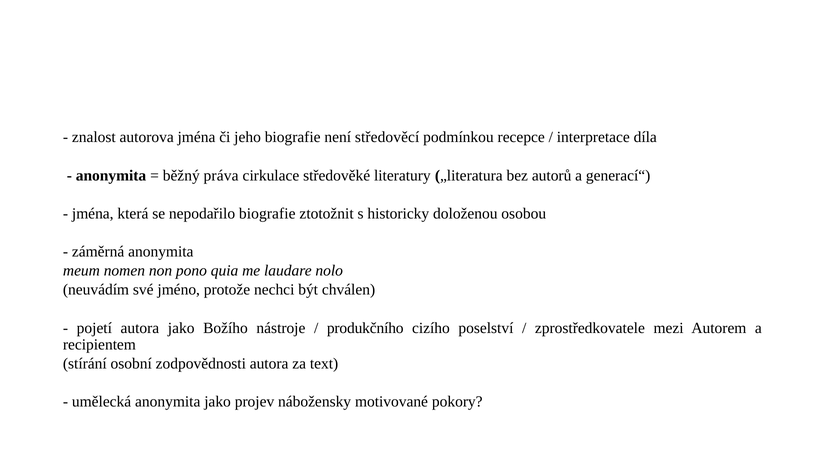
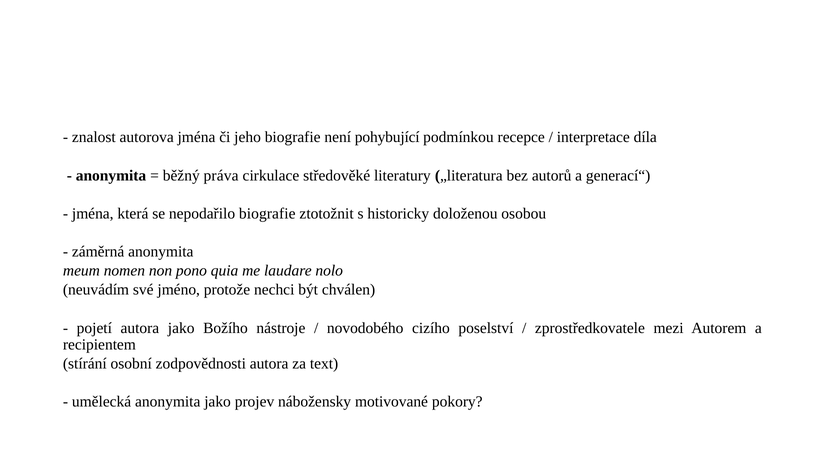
středověcí: středověcí -> pohybující
produkčního: produkčního -> novodobého
